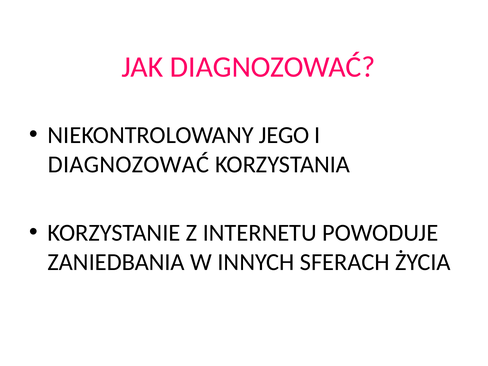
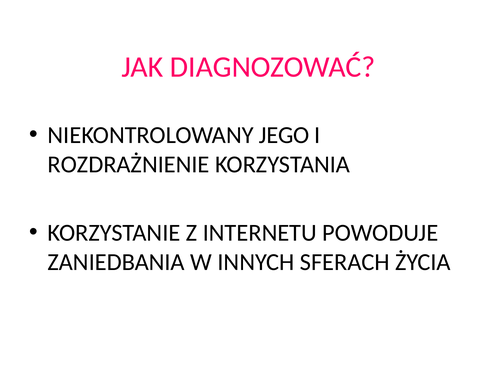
DIAGNOZOWAĆ at (128, 164): DIAGNOZOWAĆ -> ROZDRAŻNIENIE
